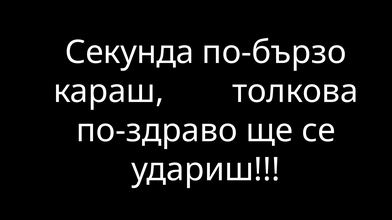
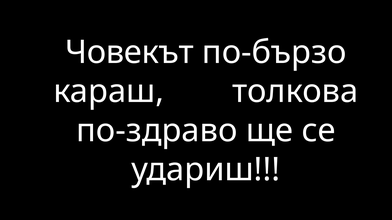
Секунда: Секунда -> Човекът
